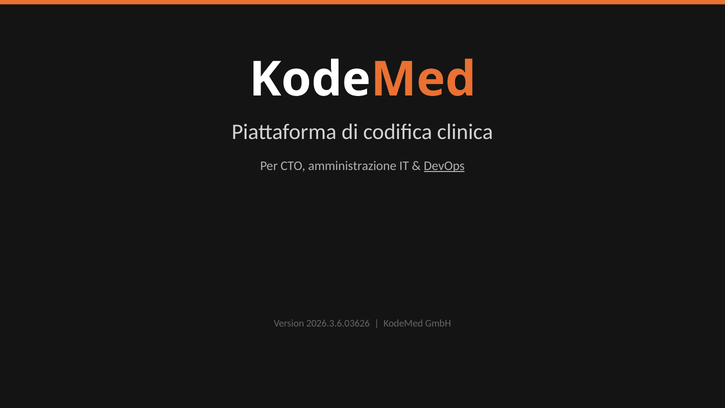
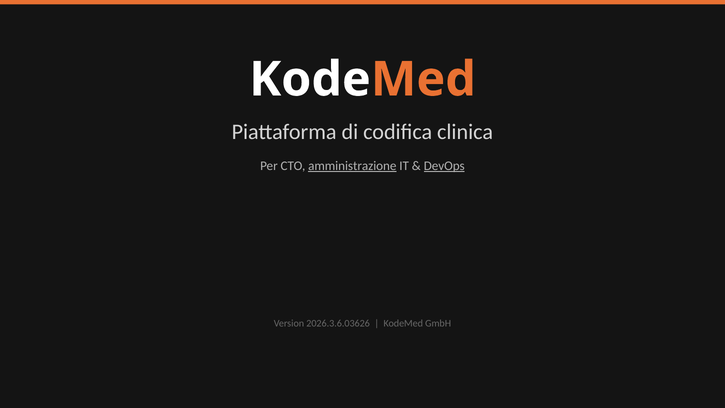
amministrazione underline: none -> present
